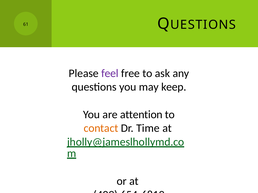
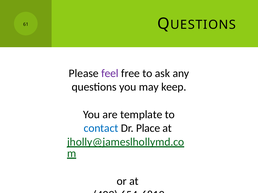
attention: attention -> template
contact colour: orange -> blue
Time: Time -> Place
